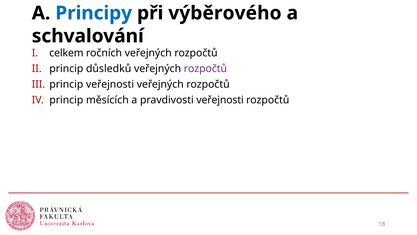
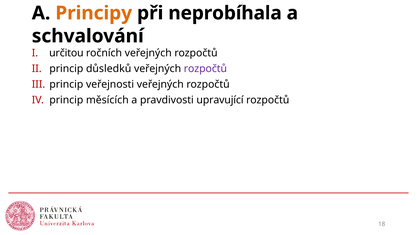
Principy colour: blue -> orange
výběrového: výběrového -> neprobíhala
celkem: celkem -> určitou
pravdivosti veřejnosti: veřejnosti -> upravující
